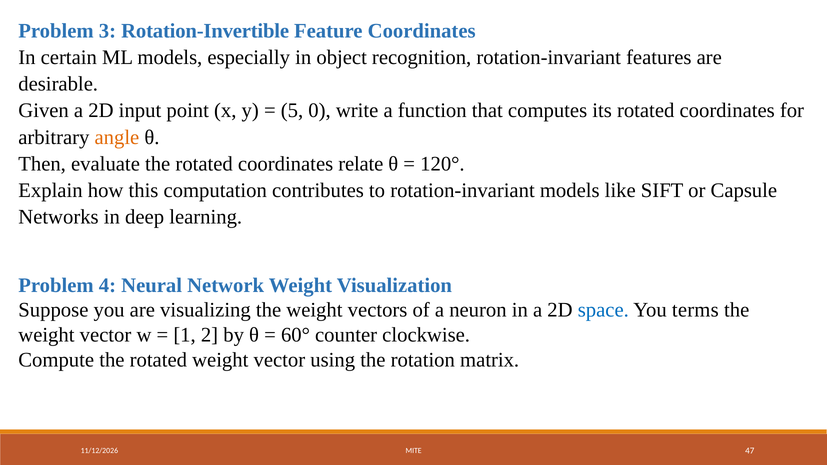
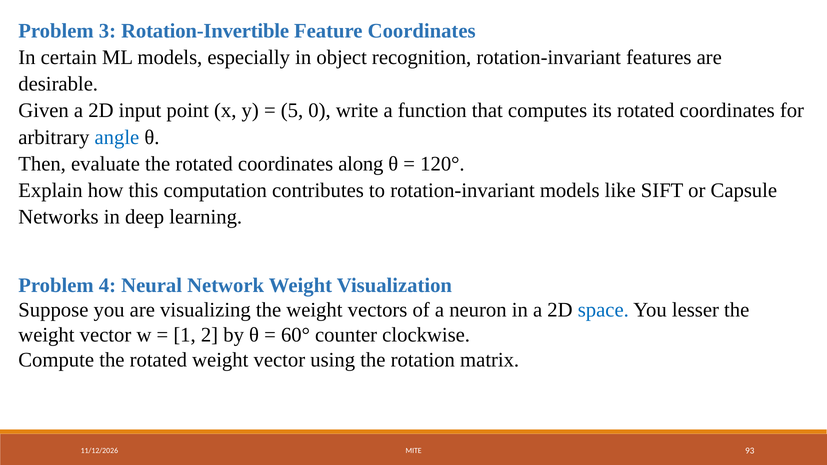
angle colour: orange -> blue
relate: relate -> along
terms: terms -> lesser
47: 47 -> 93
